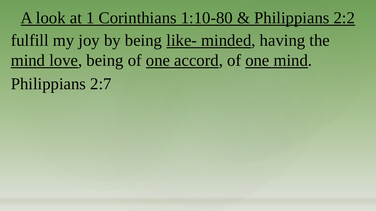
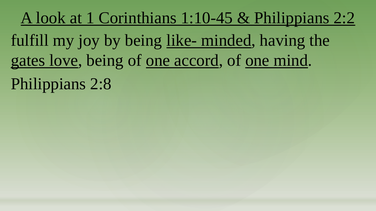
1:10-80: 1:10-80 -> 1:10-45
mind at (28, 61): mind -> gates
2:7: 2:7 -> 2:8
